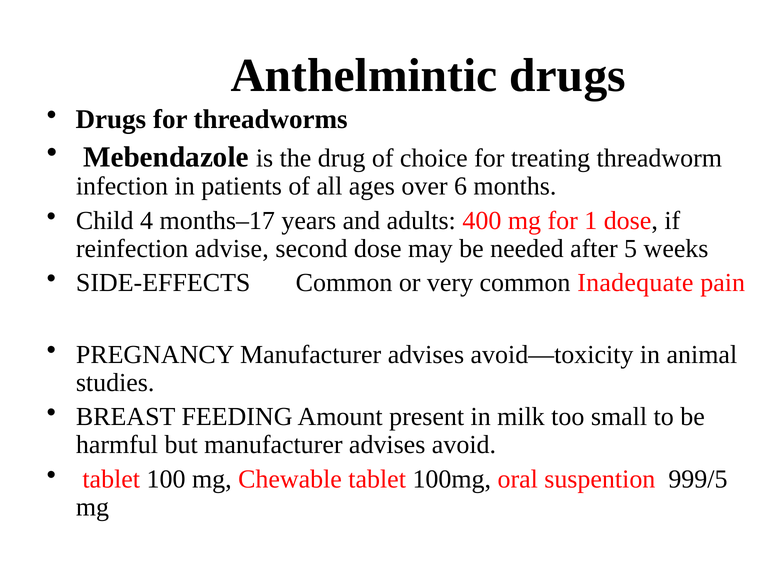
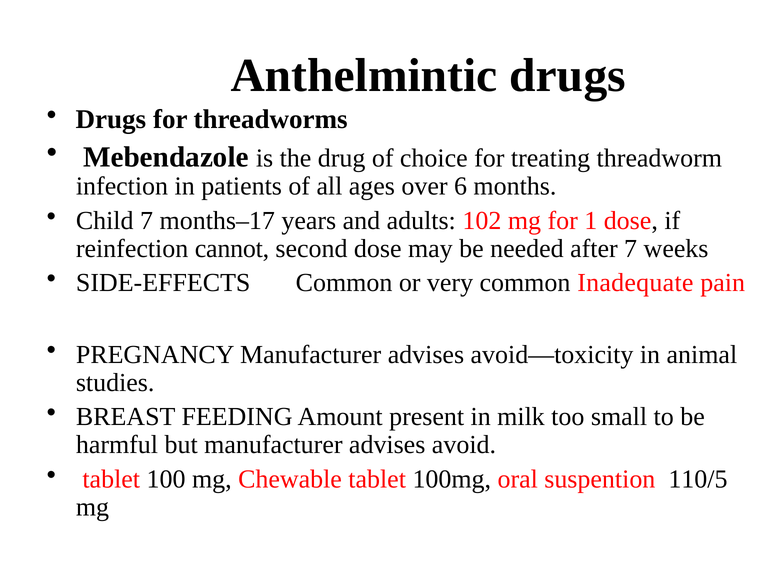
Child 4: 4 -> 7
400: 400 -> 102
advise: advise -> cannot
after 5: 5 -> 7
999/5: 999/5 -> 110/5
